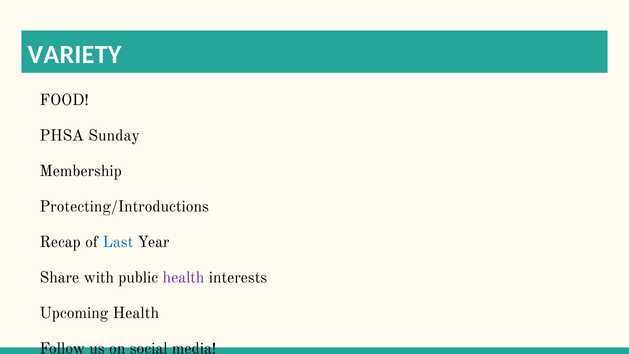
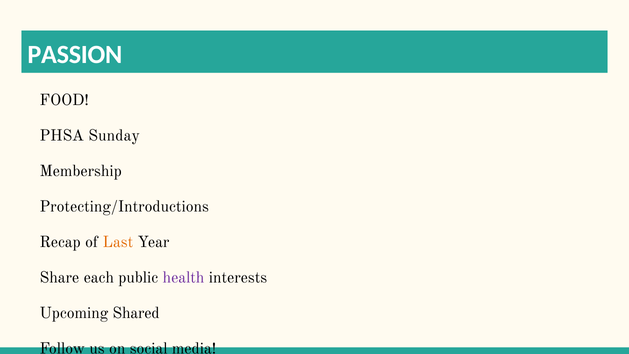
VARIETY: VARIETY -> PASSION
Last colour: blue -> orange
with: with -> each
Upcoming Health: Health -> Shared
